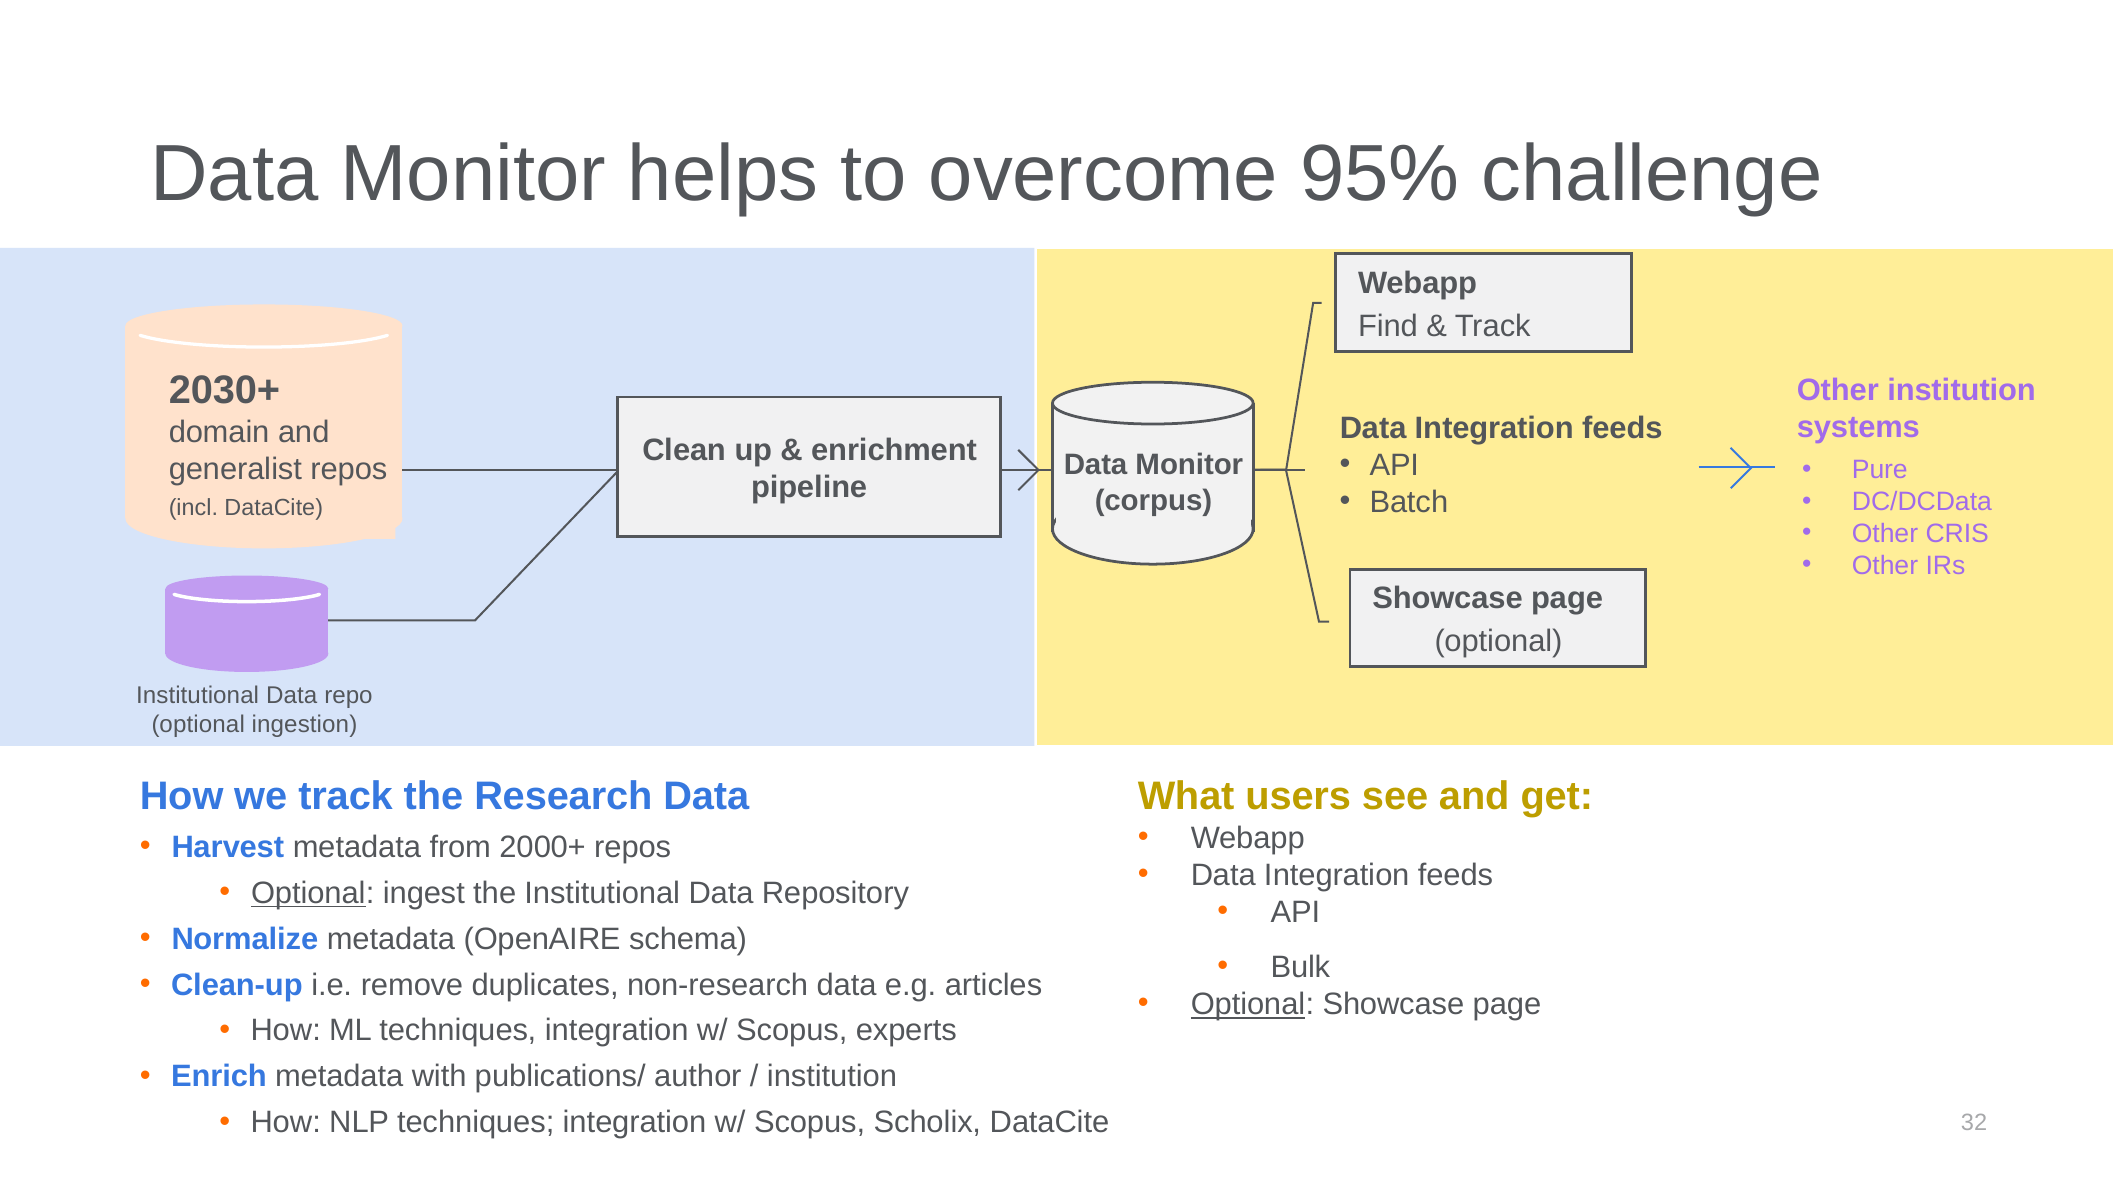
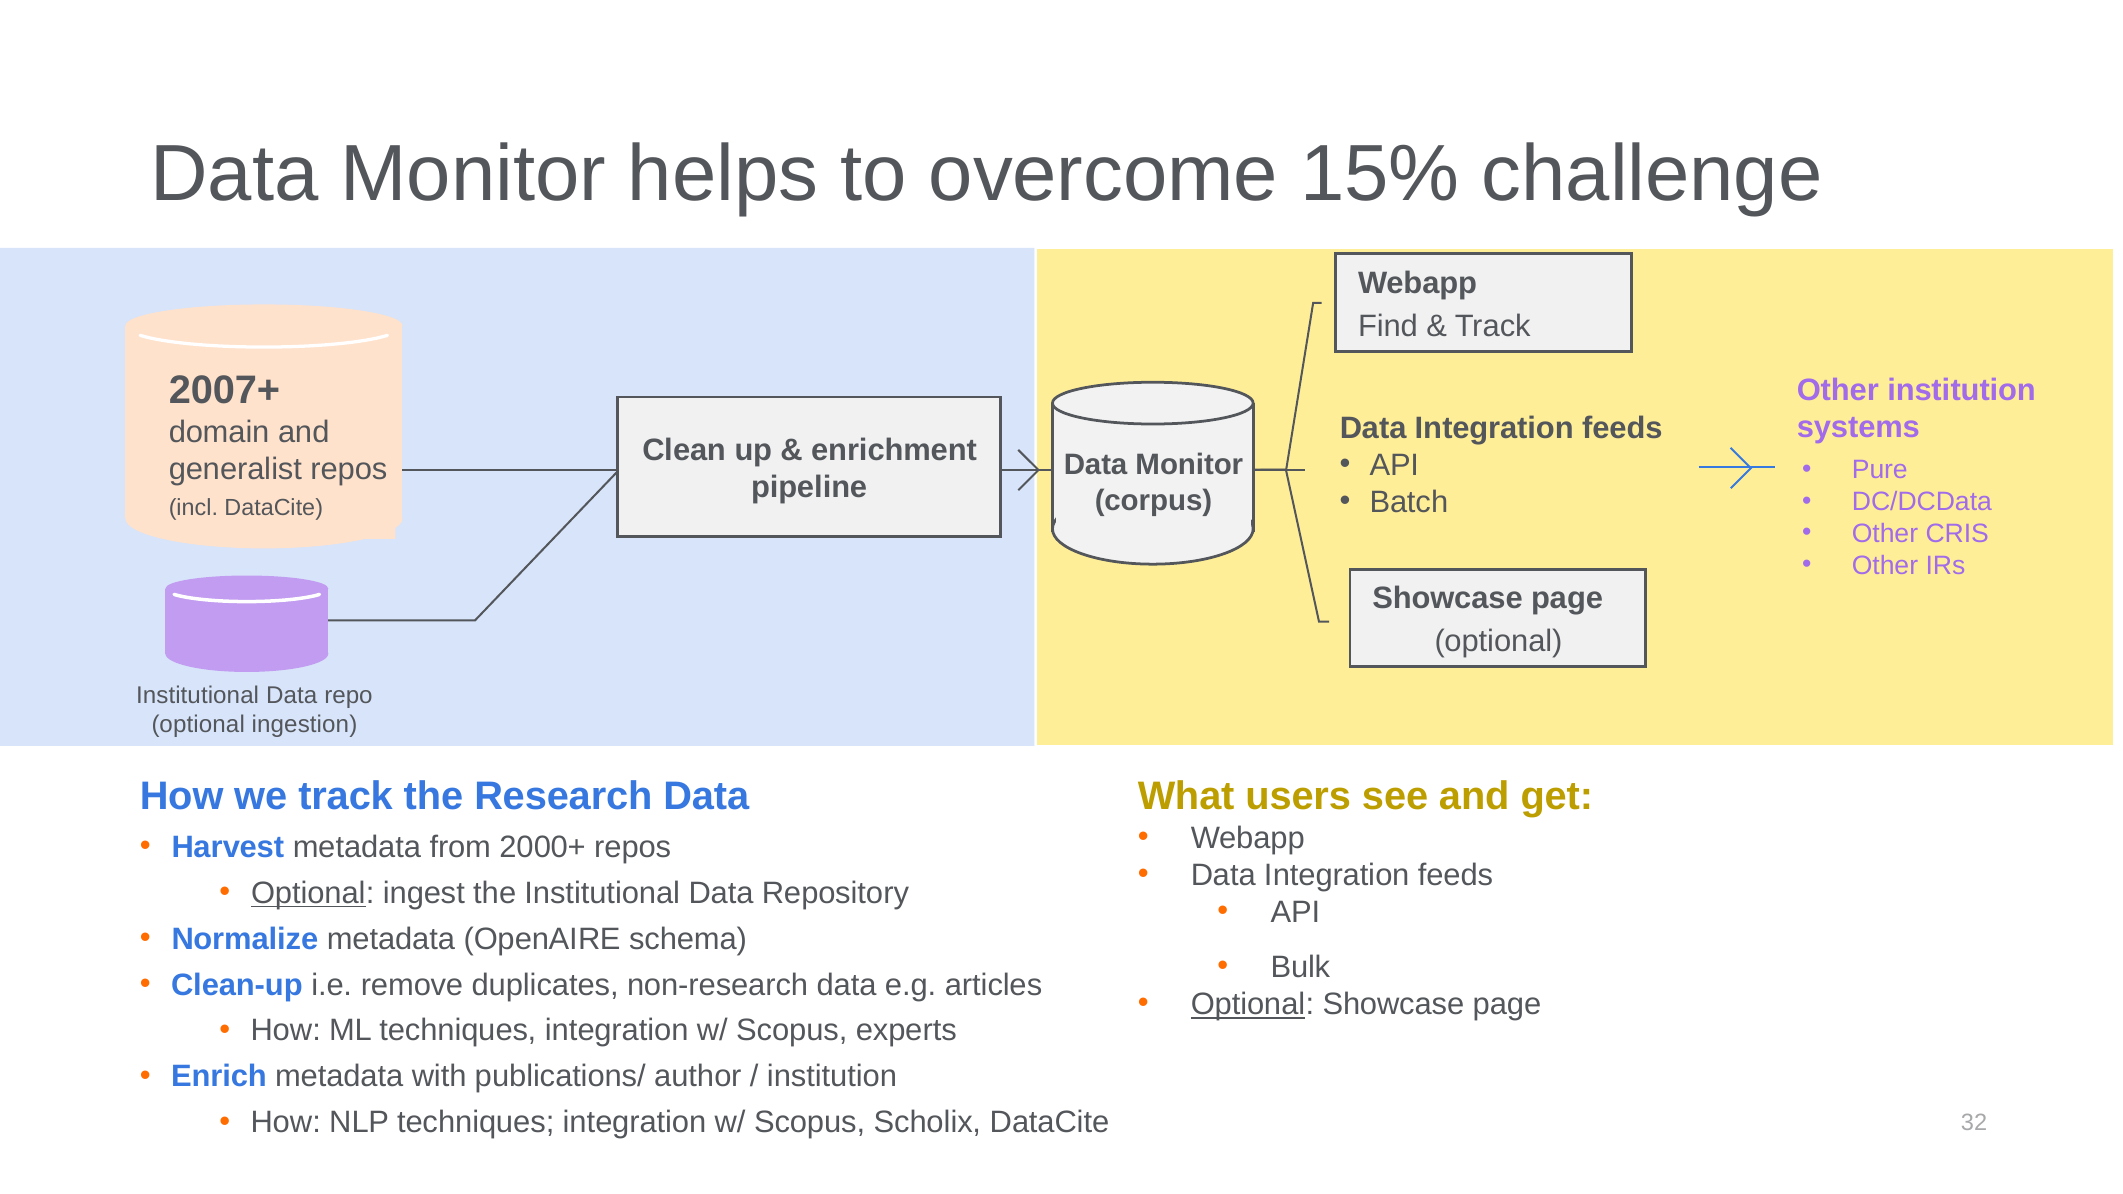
95%: 95% -> 15%
2030+: 2030+ -> 2007+
